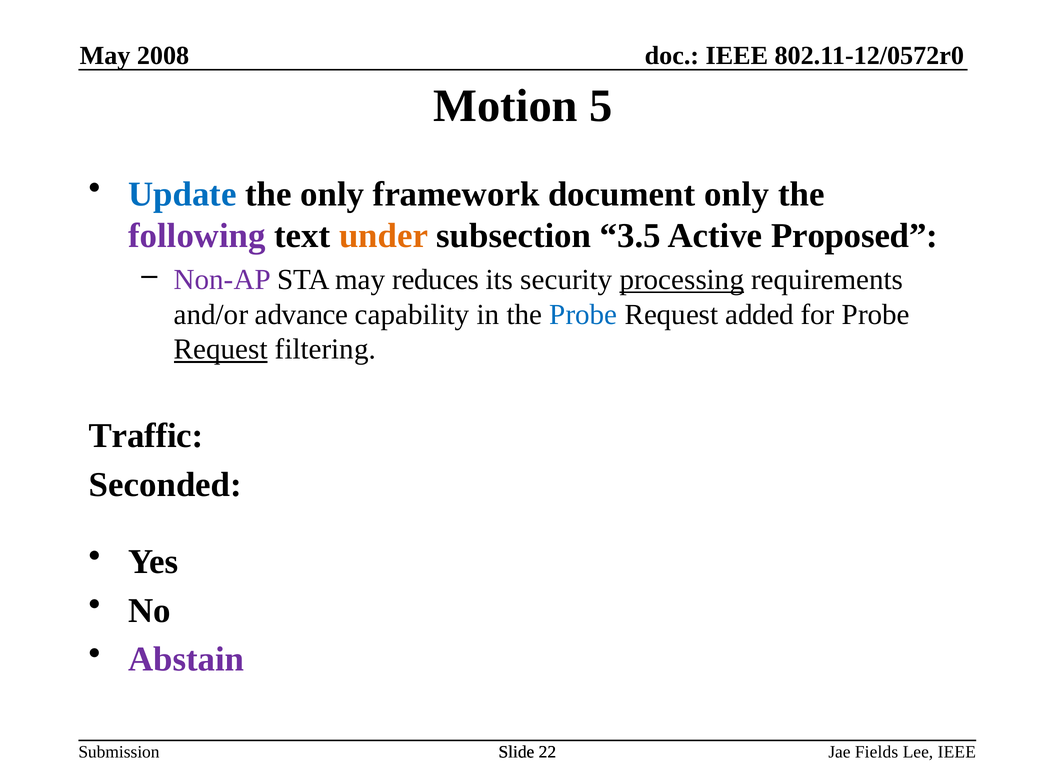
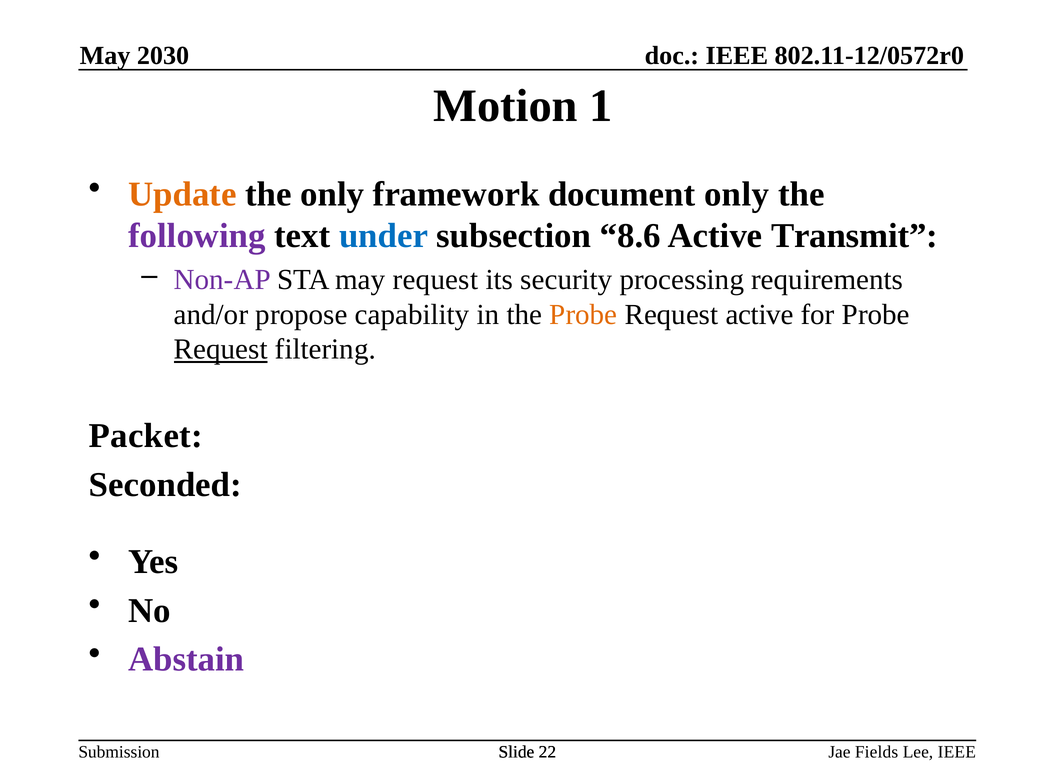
2008: 2008 -> 2030
5: 5 -> 1
Update colour: blue -> orange
under colour: orange -> blue
3.5: 3.5 -> 8.6
Proposed: Proposed -> Transmit
may reduces: reduces -> request
processing underline: present -> none
advance: advance -> propose
Probe at (583, 315) colour: blue -> orange
Request added: added -> active
Traffic: Traffic -> Packet
